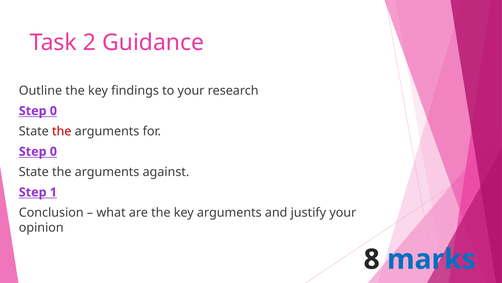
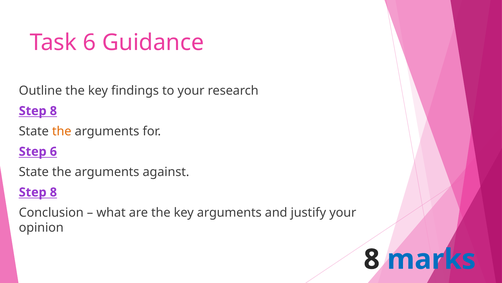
Task 2: 2 -> 6
0 at (53, 111): 0 -> 8
the at (62, 131) colour: red -> orange
0 at (53, 151): 0 -> 6
1 at (53, 192): 1 -> 8
